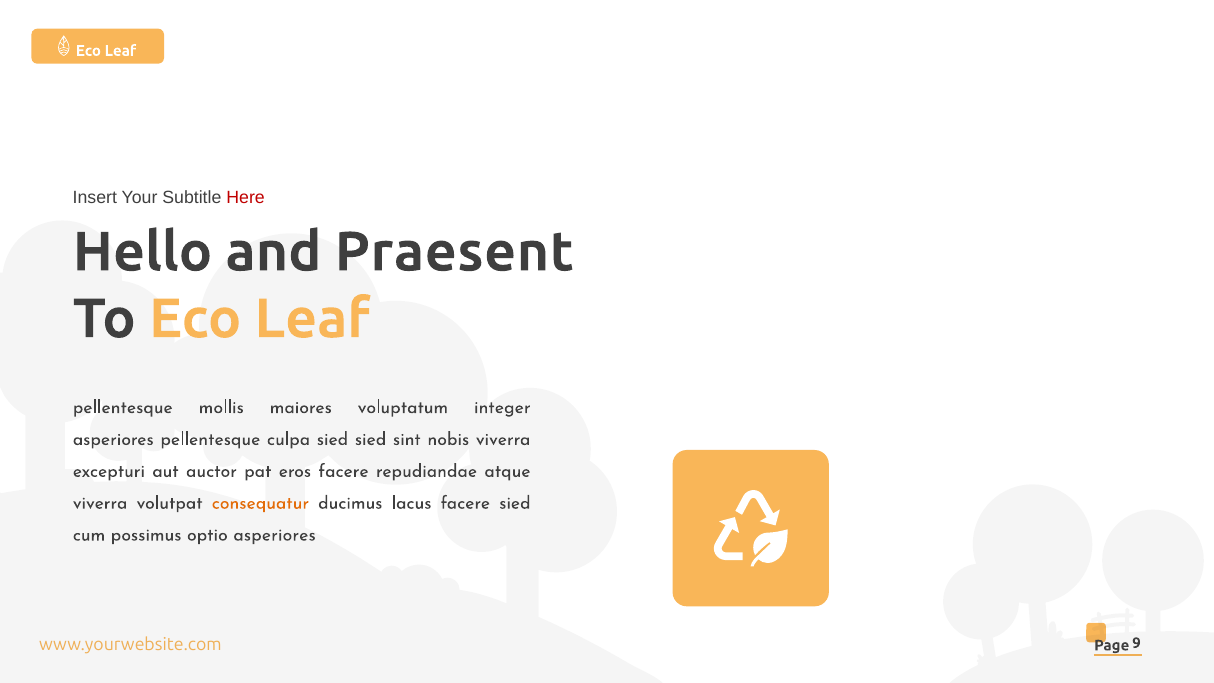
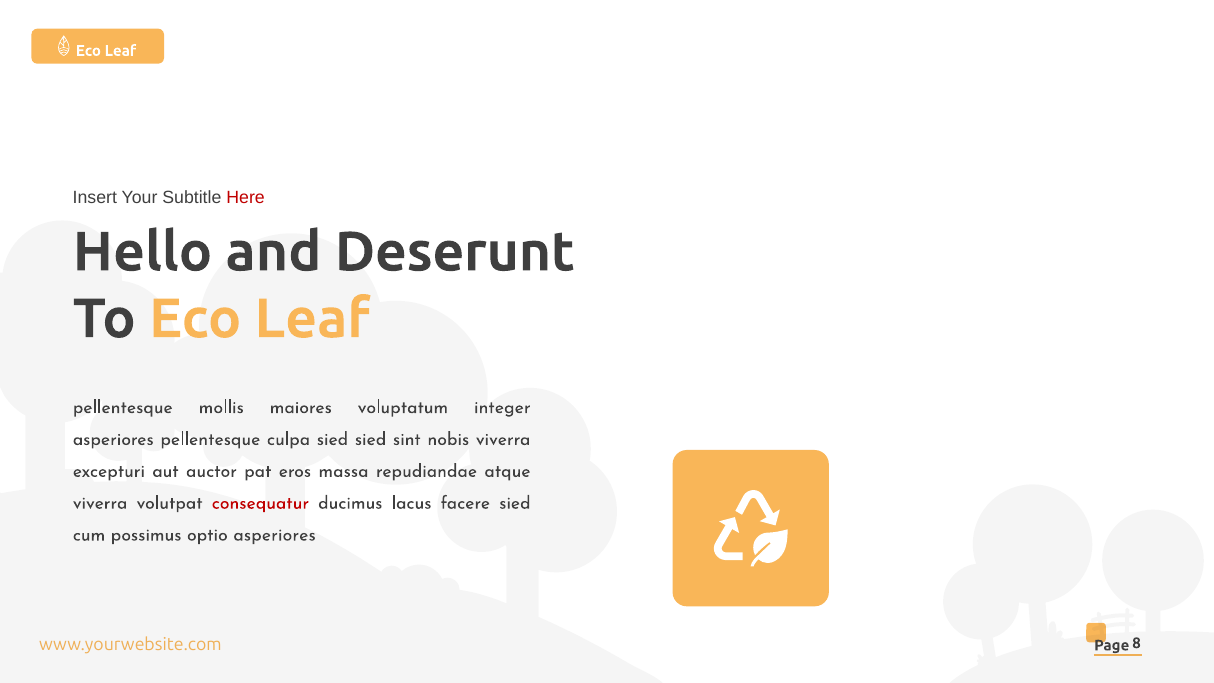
Praesent: Praesent -> Deserunt
eros facere: facere -> massa
consequatur colour: orange -> red
9: 9 -> 8
